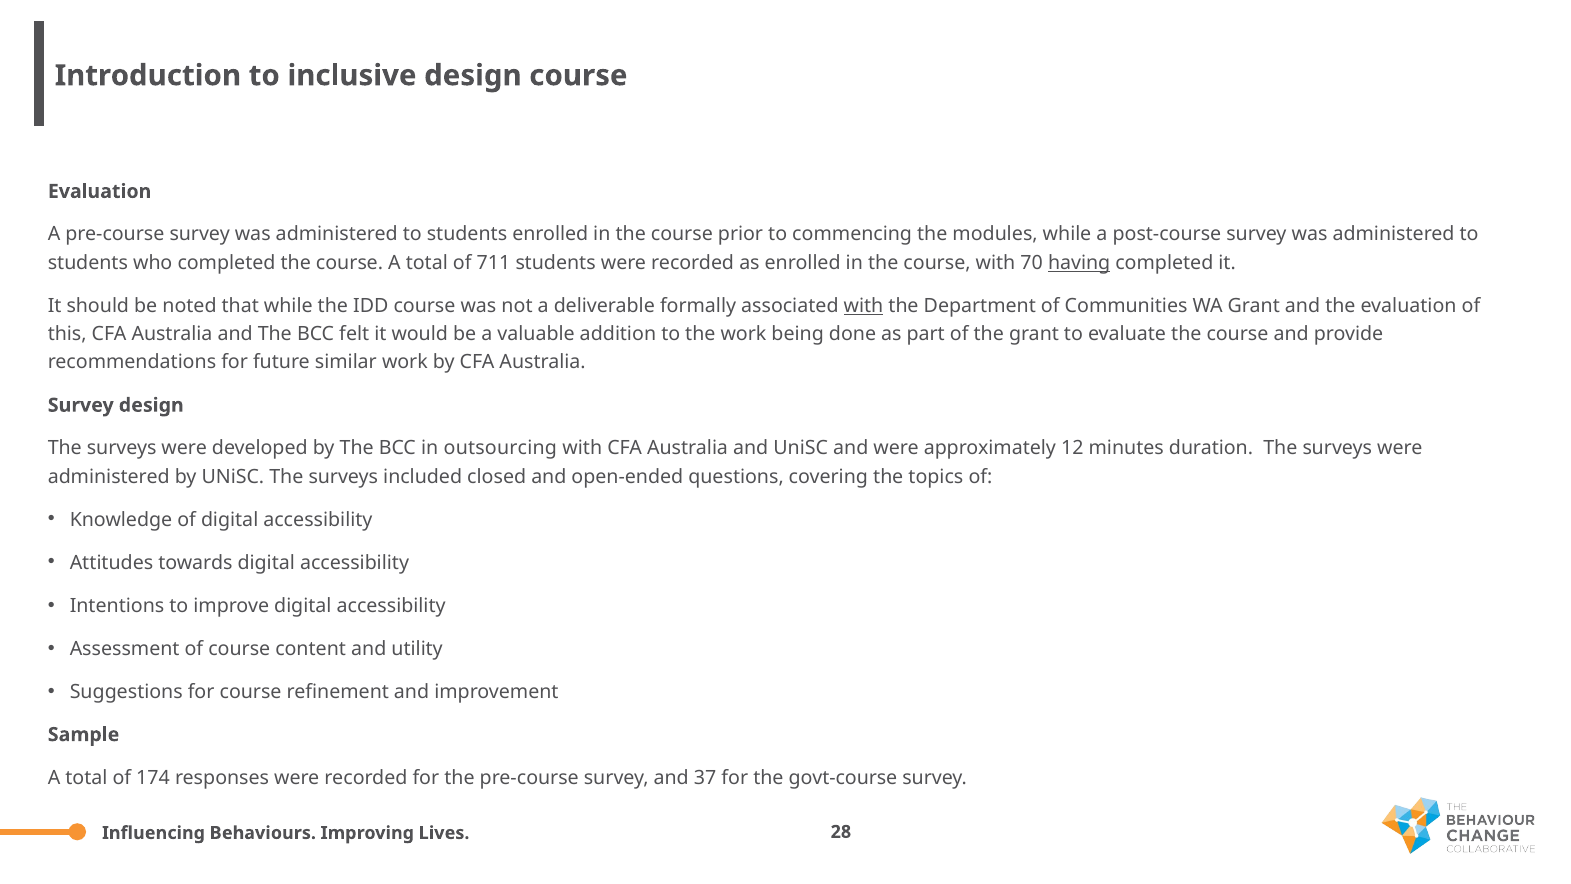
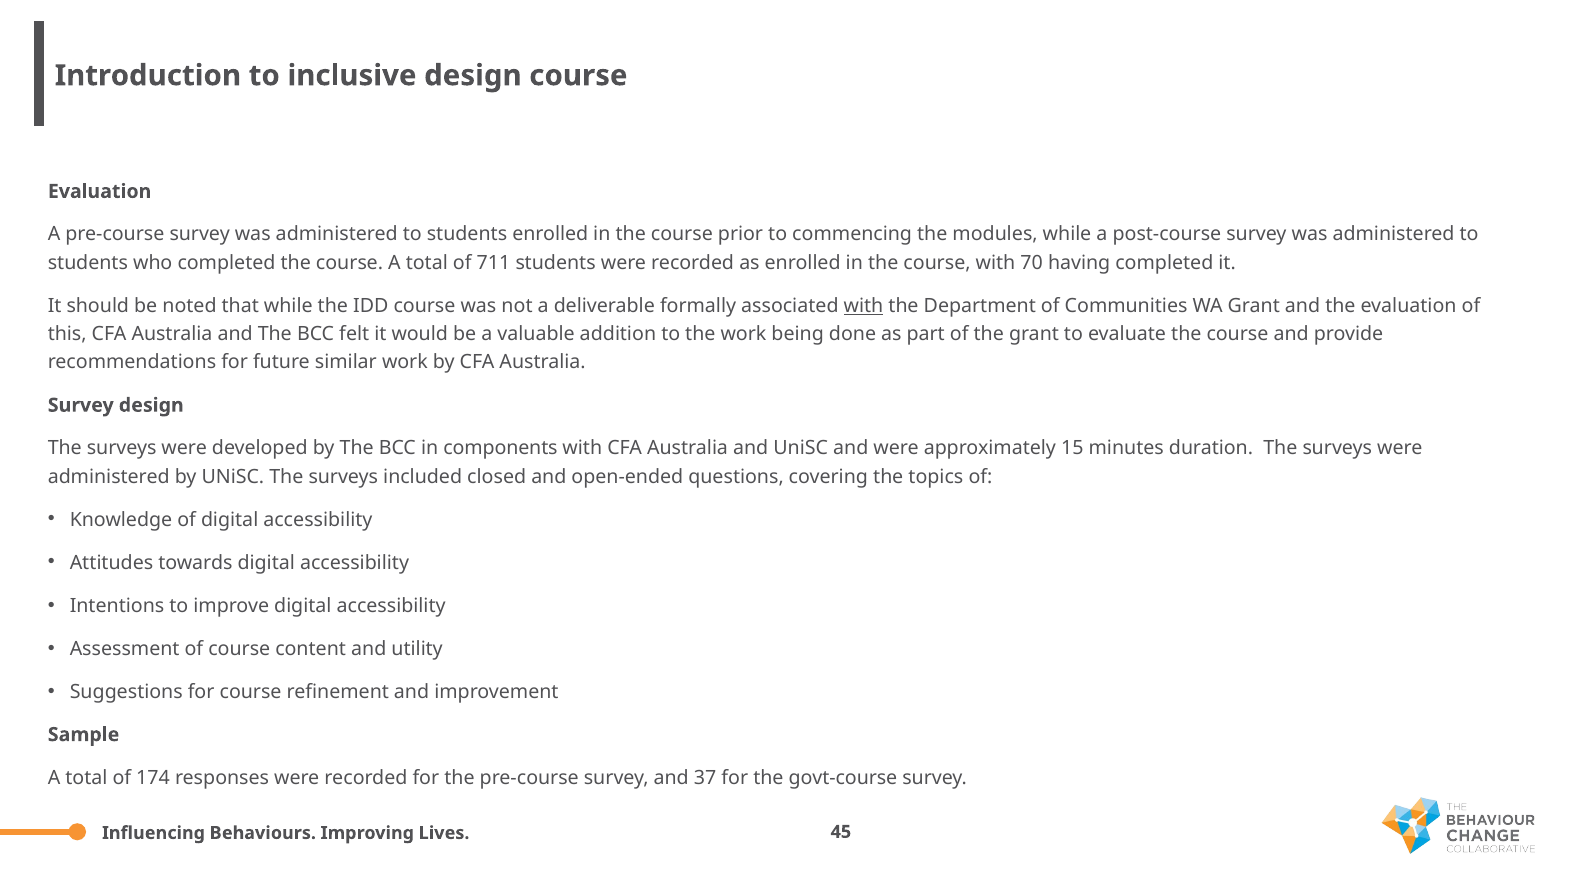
having underline: present -> none
outsourcing: outsourcing -> components
12: 12 -> 15
28: 28 -> 45
